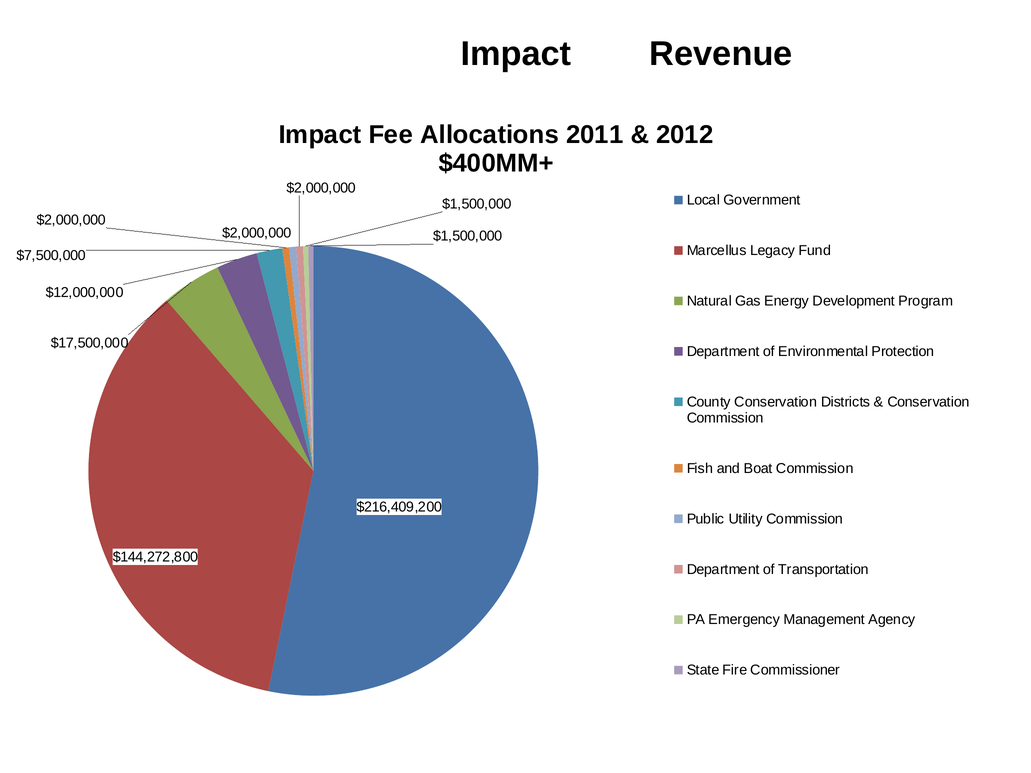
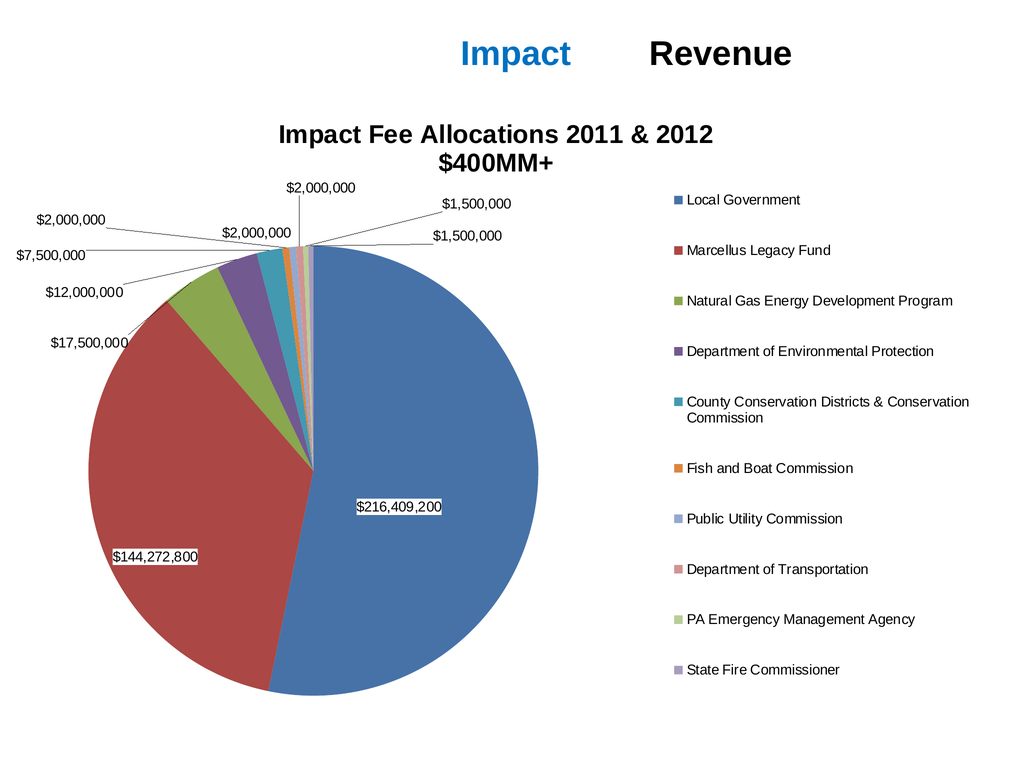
Impact at (516, 54) colour: black -> blue
